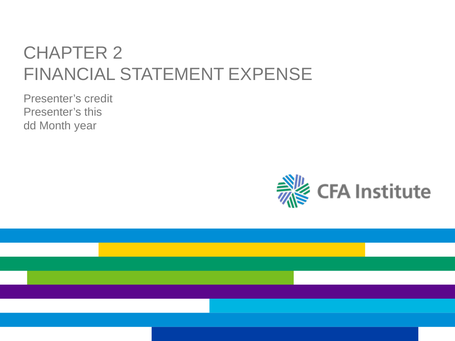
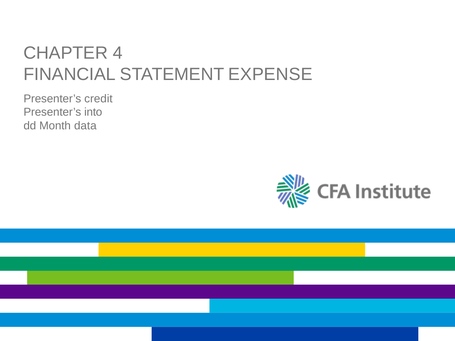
2: 2 -> 4
this: this -> into
year: year -> data
